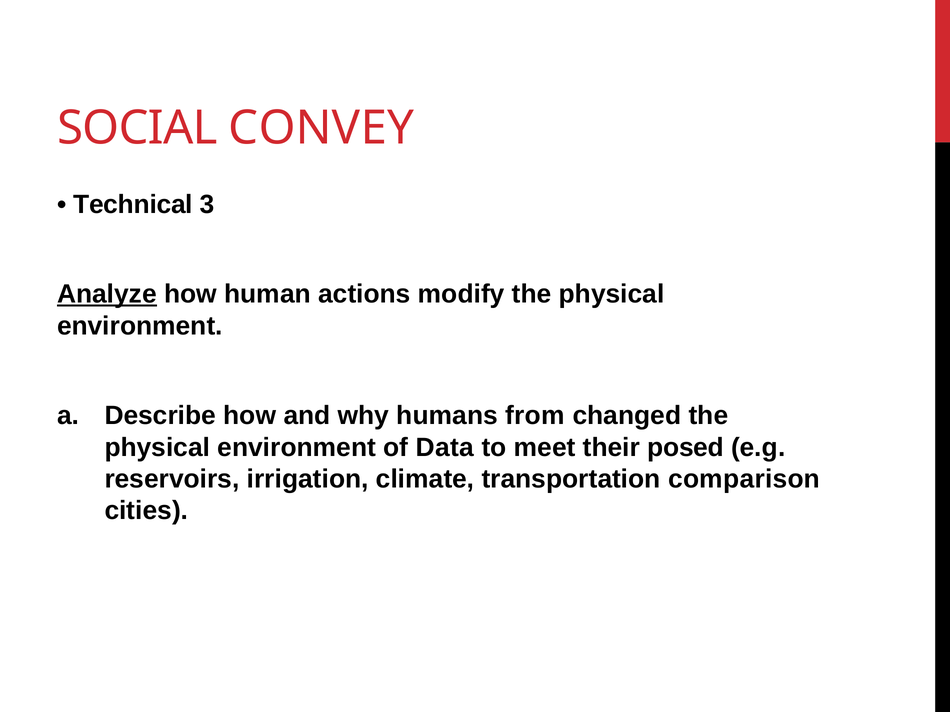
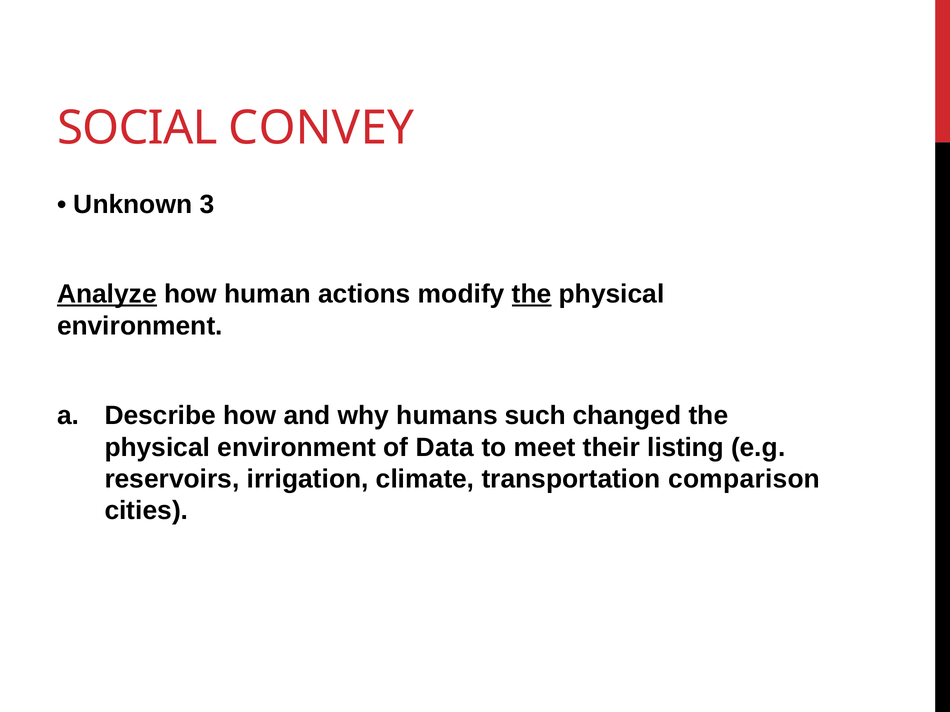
Technical: Technical -> Unknown
the at (532, 294) underline: none -> present
from: from -> such
posed: posed -> listing
